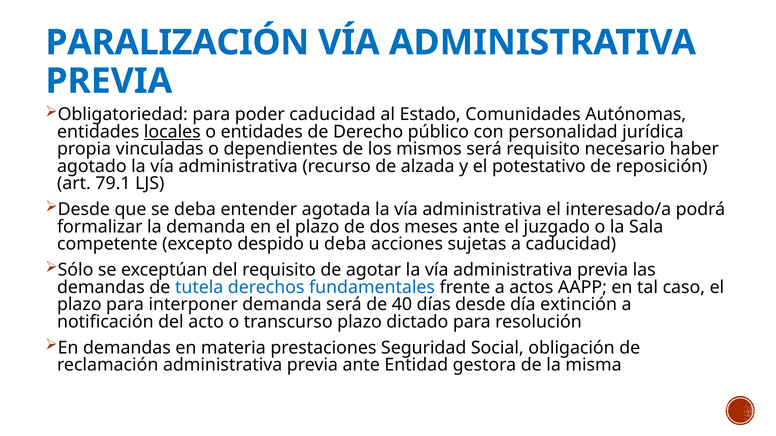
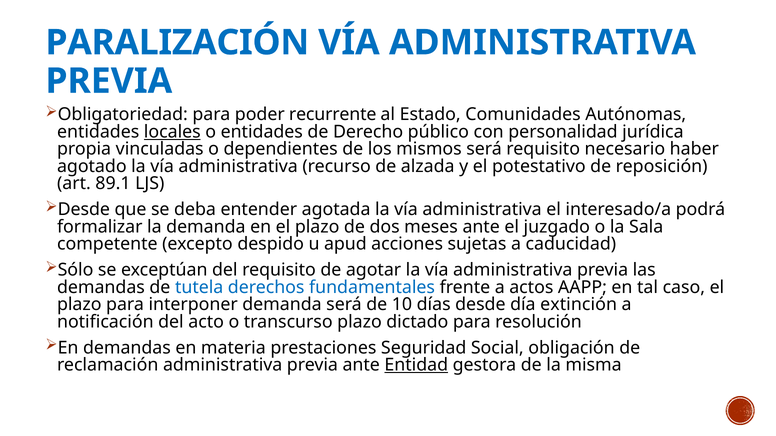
poder caducidad: caducidad -> recurrente
79.1: 79.1 -> 89.1
u deba: deba -> apud
40: 40 -> 10
Entidad underline: none -> present
